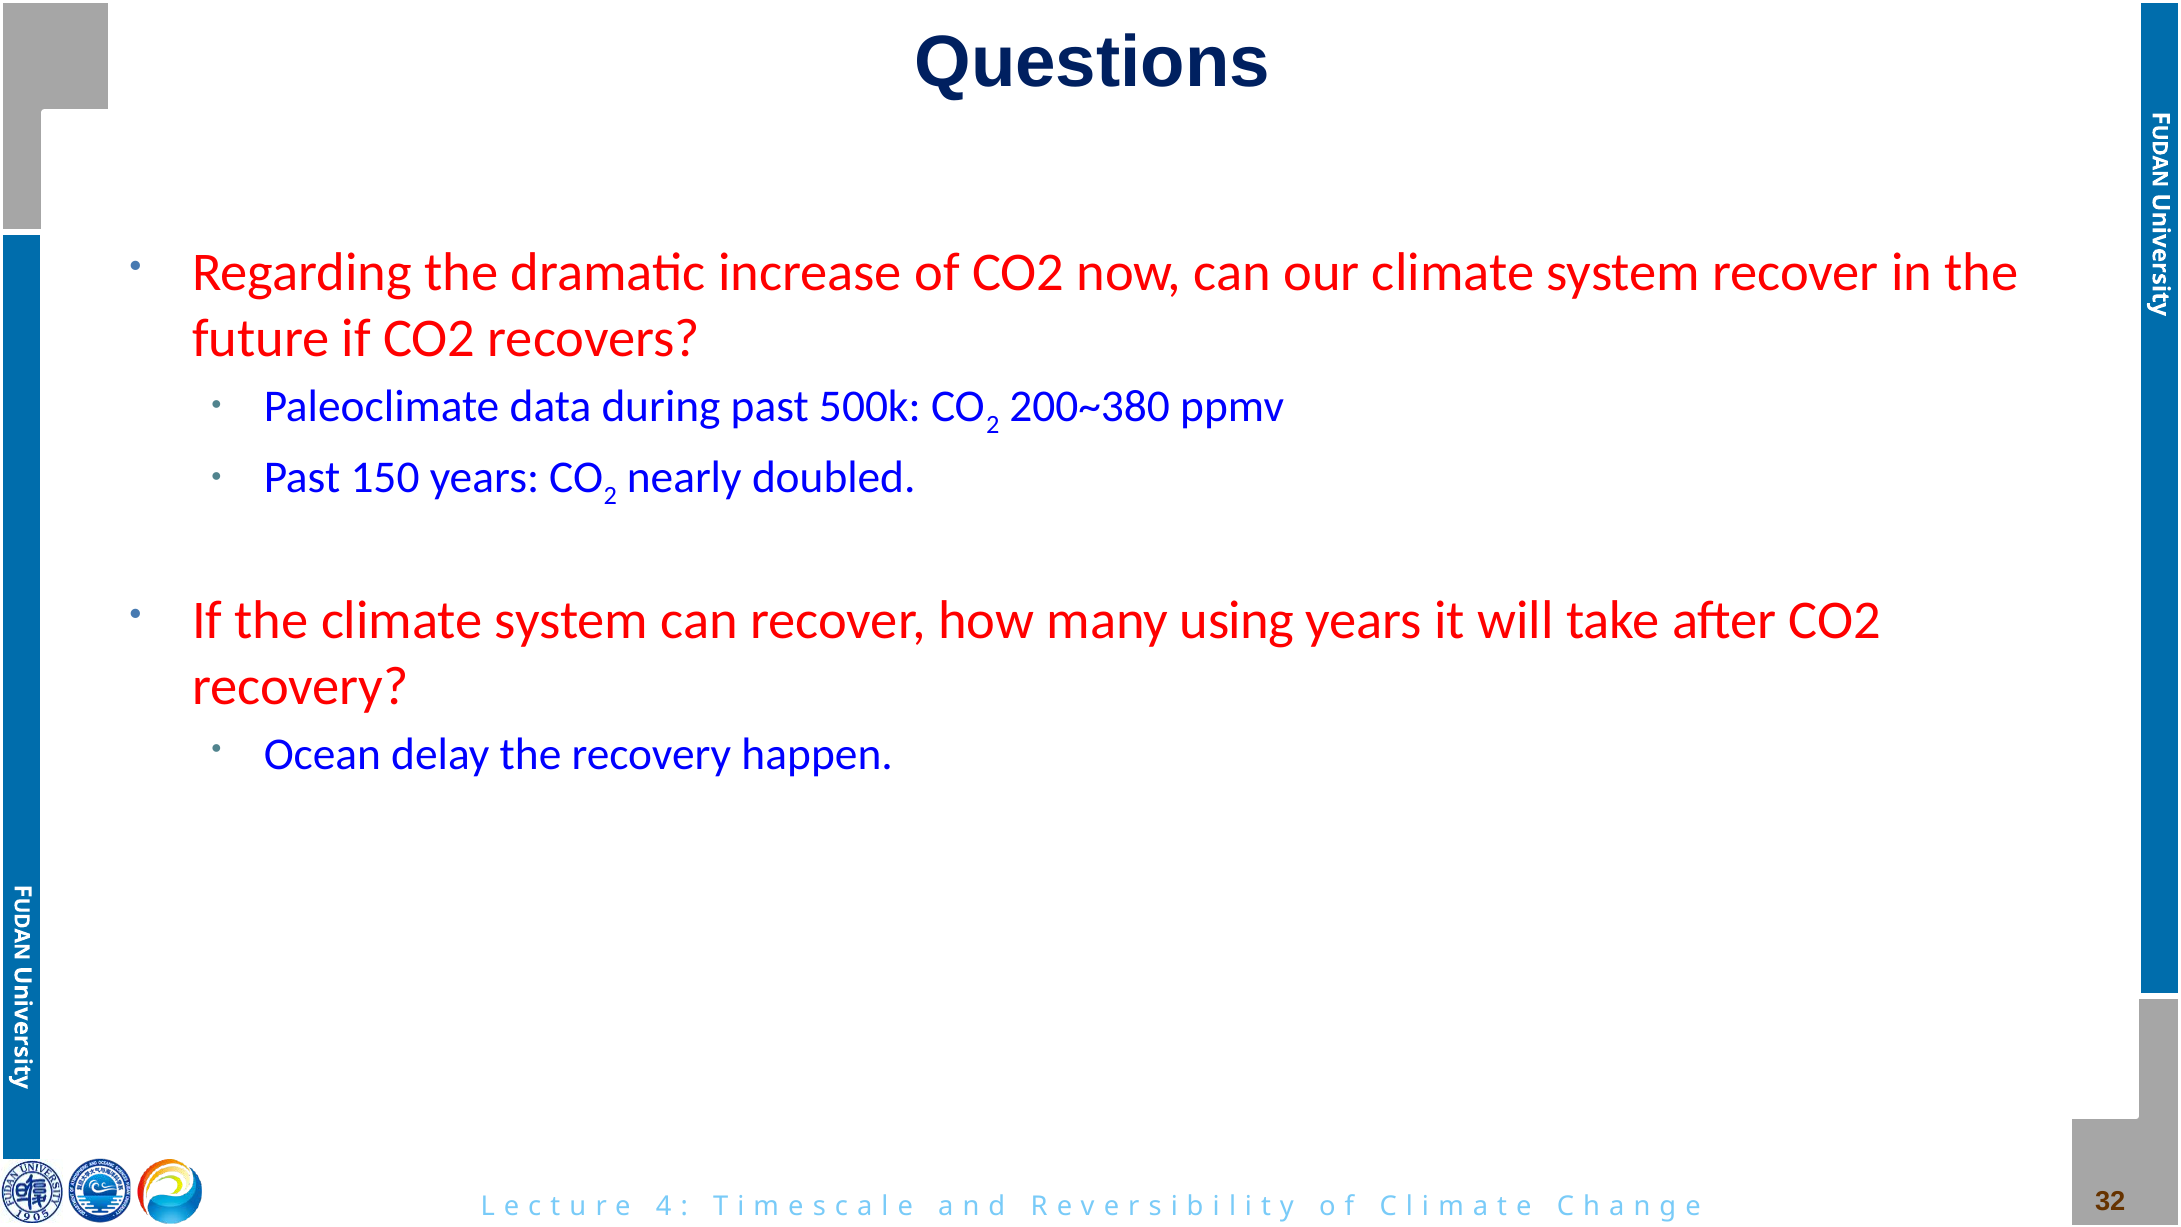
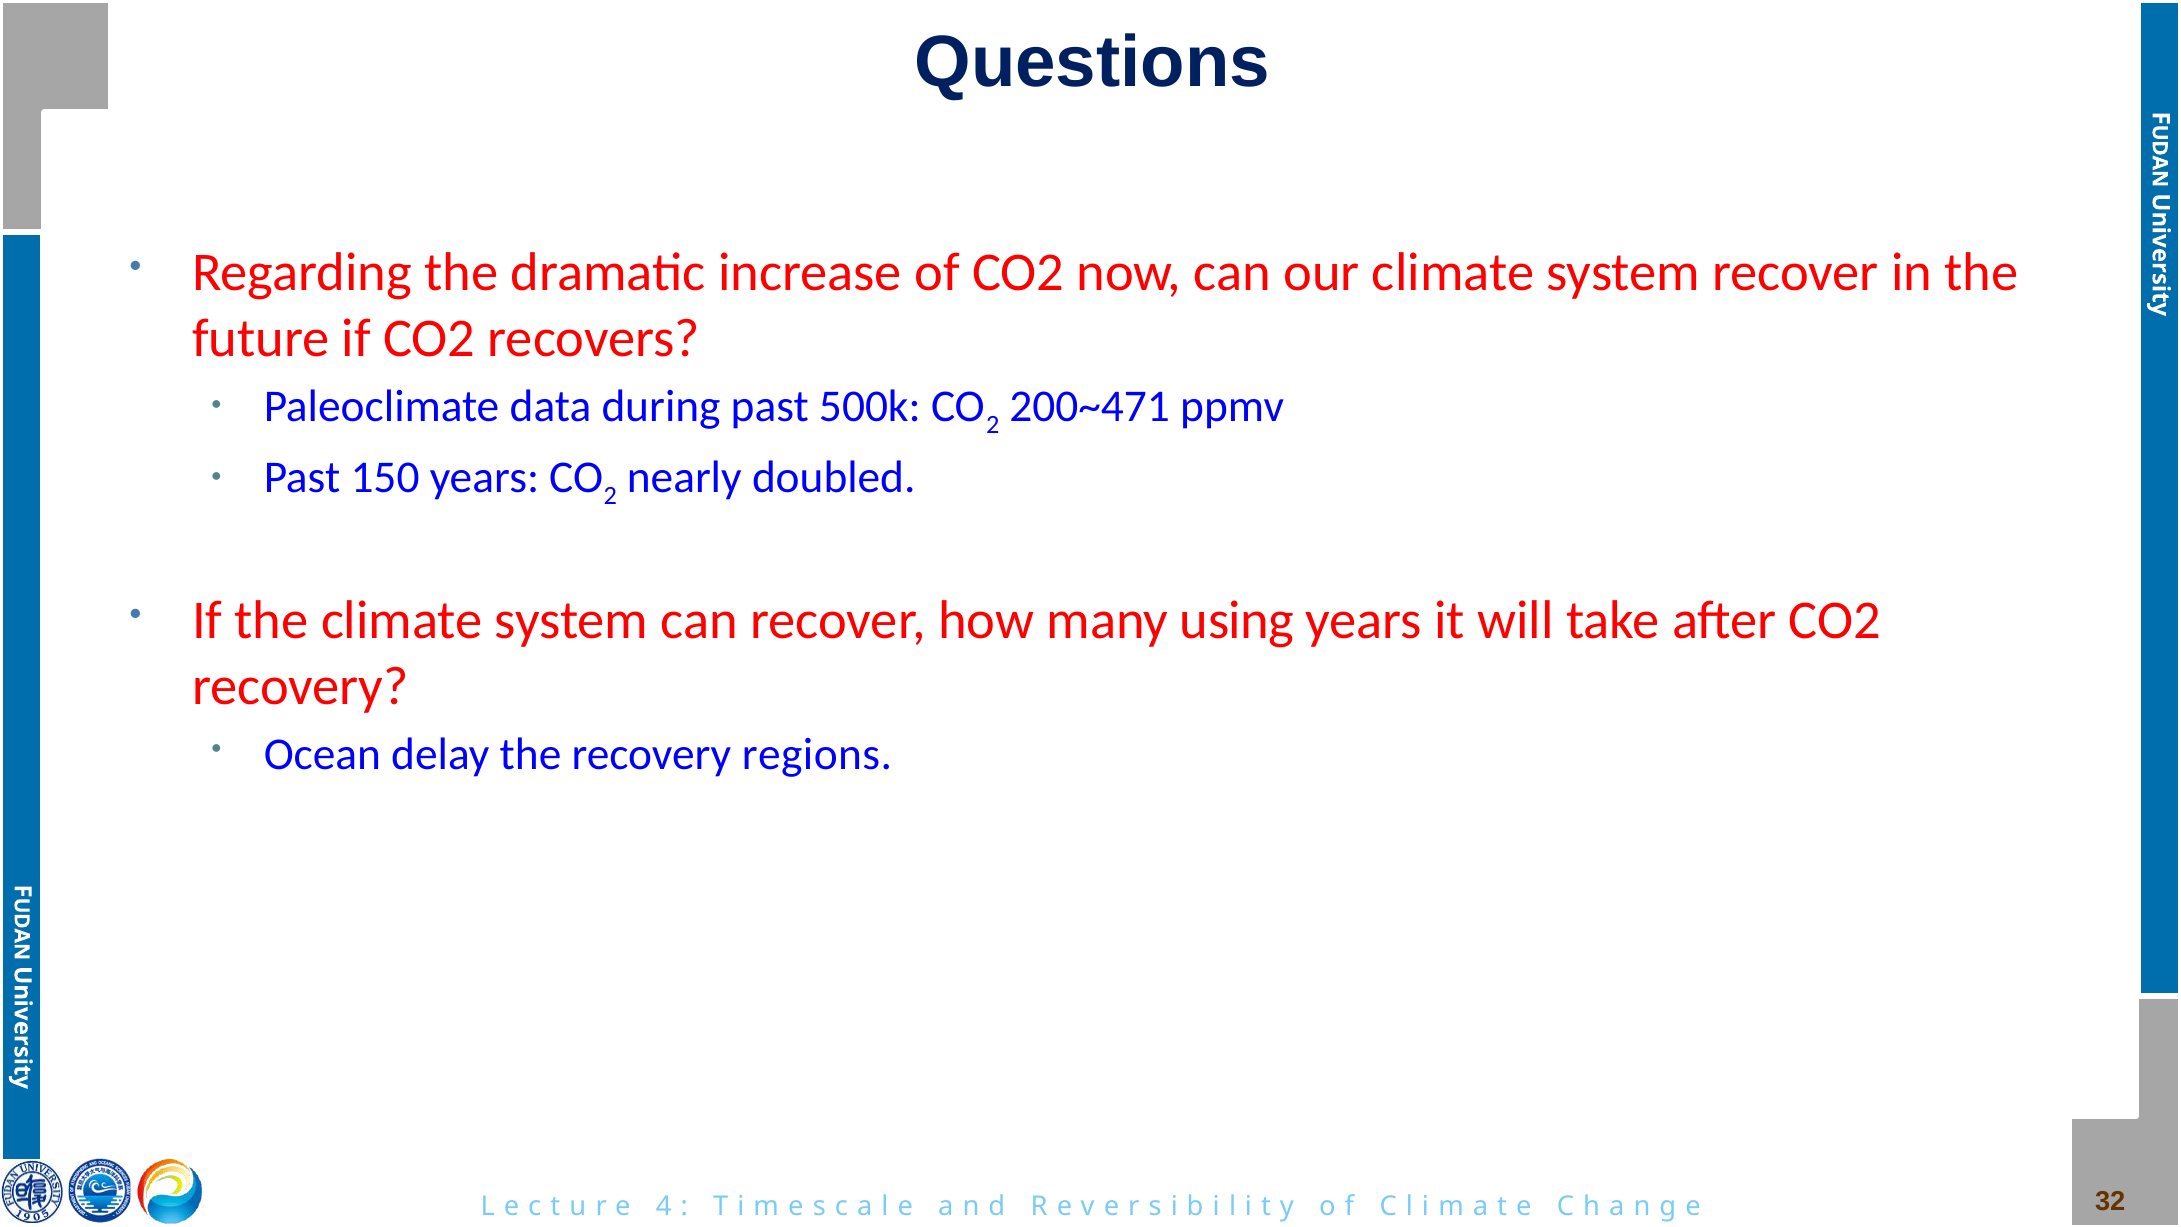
200~380: 200~380 -> 200~471
happen: happen -> regions
